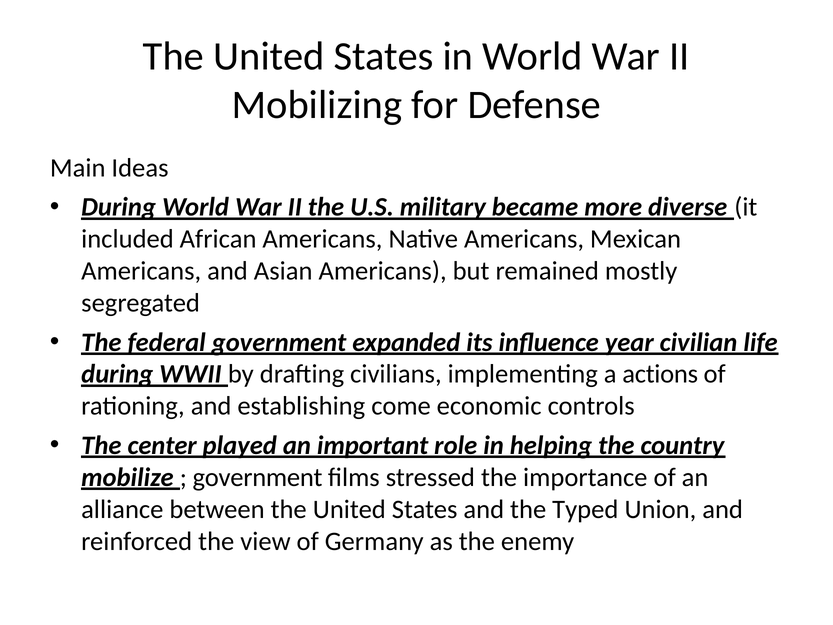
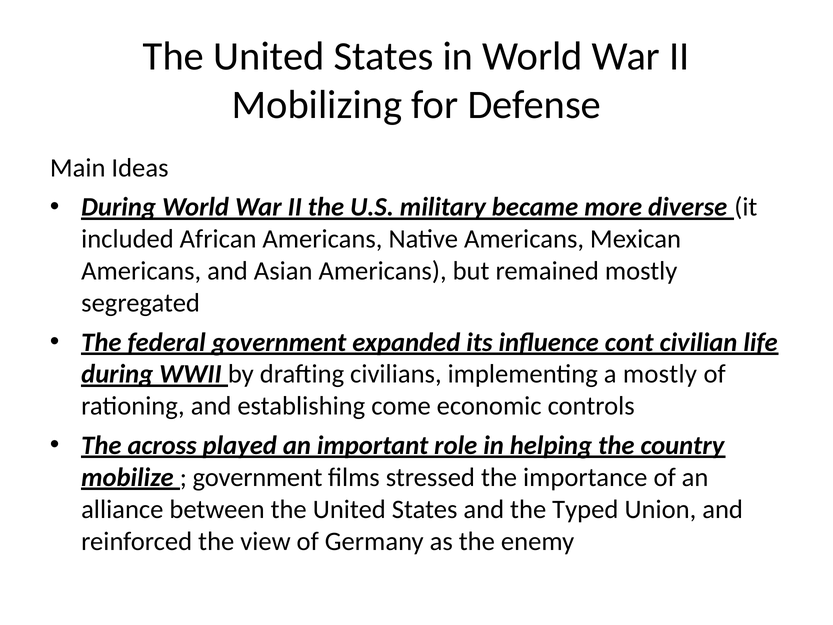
year: year -> cont
a actions: actions -> mostly
center: center -> across
